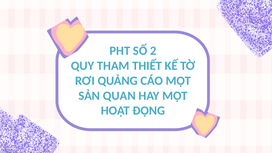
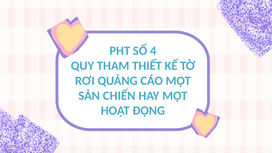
2: 2 -> 4
QUAN: QUAN -> CHIẾN
